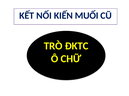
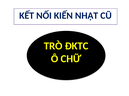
MUỐI: MUỐI -> NHẠT
